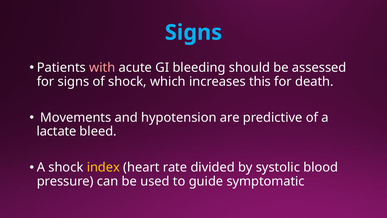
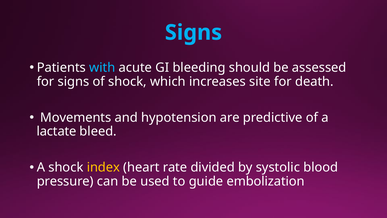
with colour: pink -> light blue
this: this -> site
symptomatic: symptomatic -> embolization
